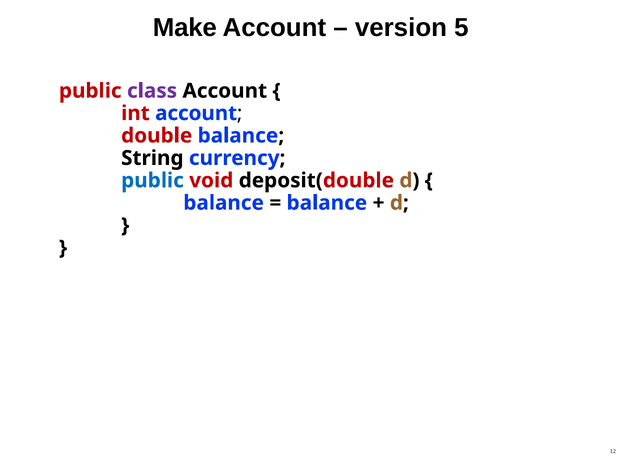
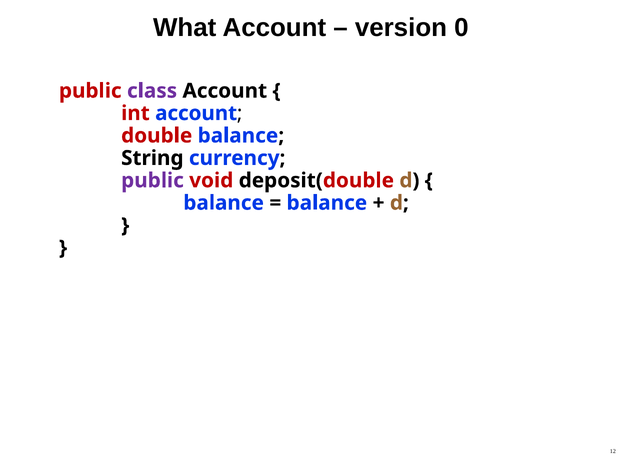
Make: Make -> What
5: 5 -> 0
public at (152, 180) colour: blue -> purple
